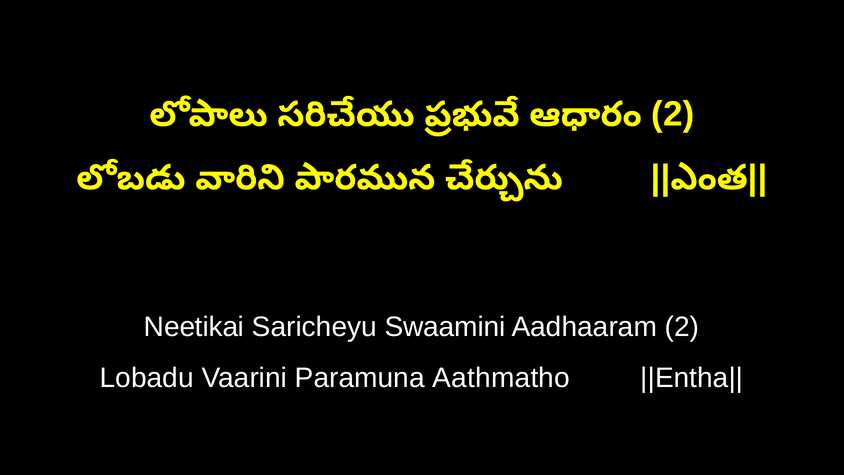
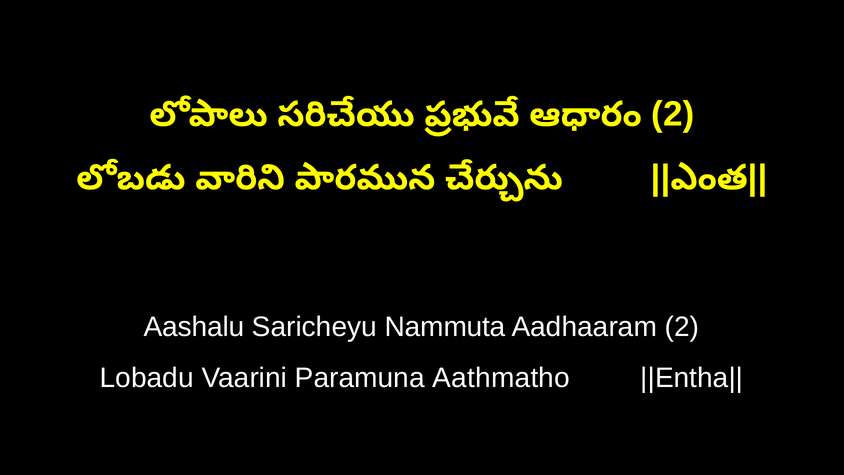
Neetikai: Neetikai -> Aashalu
Swaamini: Swaamini -> Nammuta
